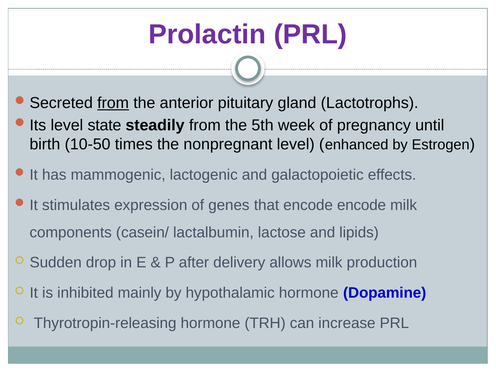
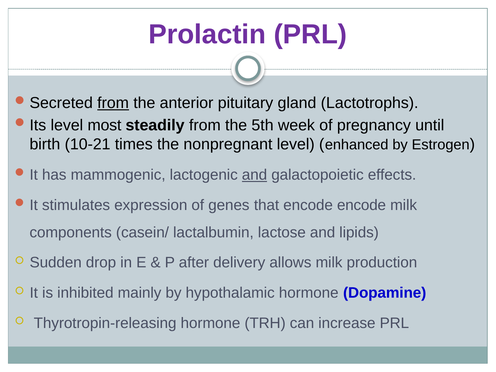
state: state -> most
10-50: 10-50 -> 10-21
and at (255, 175) underline: none -> present
